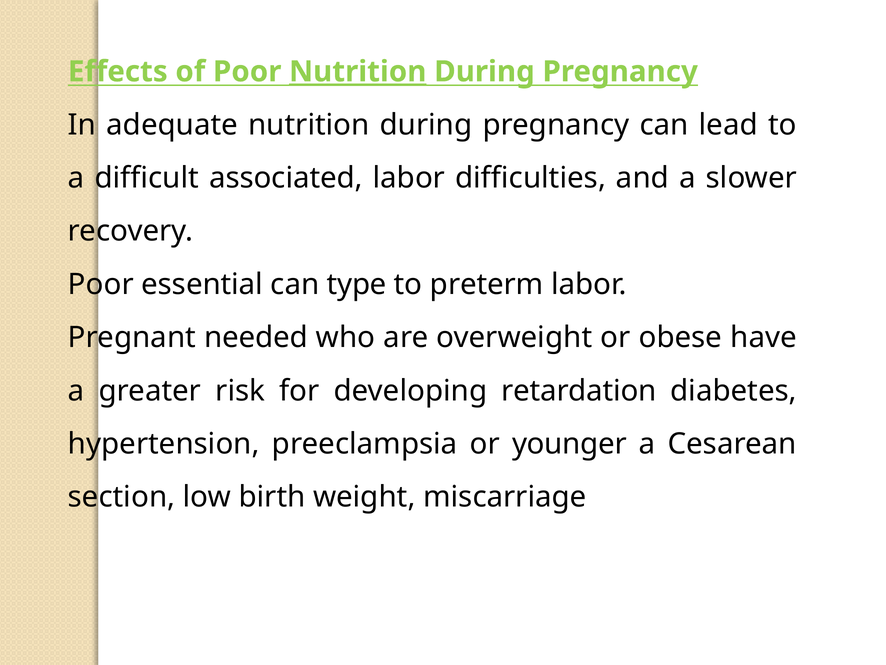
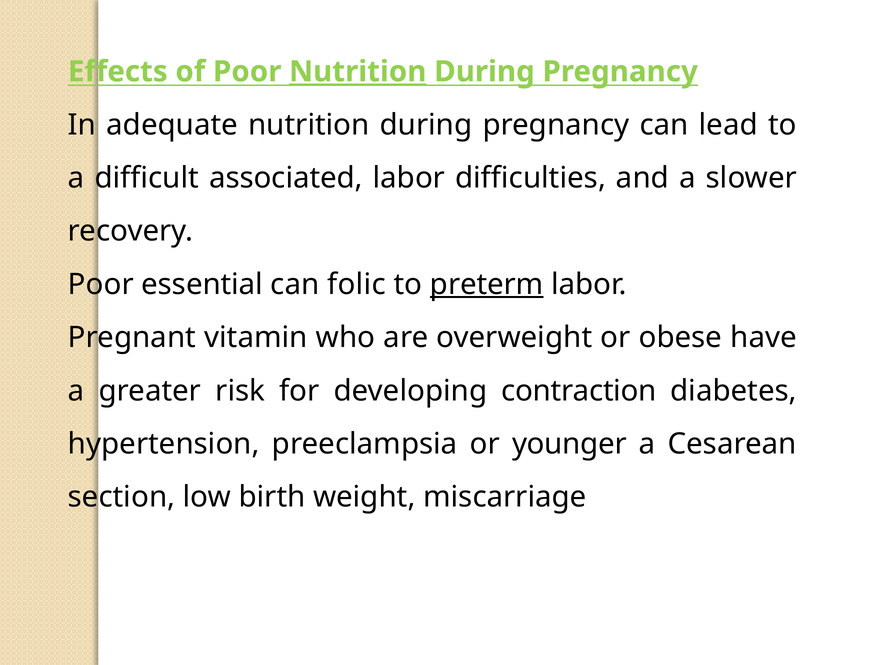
type: type -> folic
preterm underline: none -> present
needed: needed -> vitamin
retardation: retardation -> contraction
